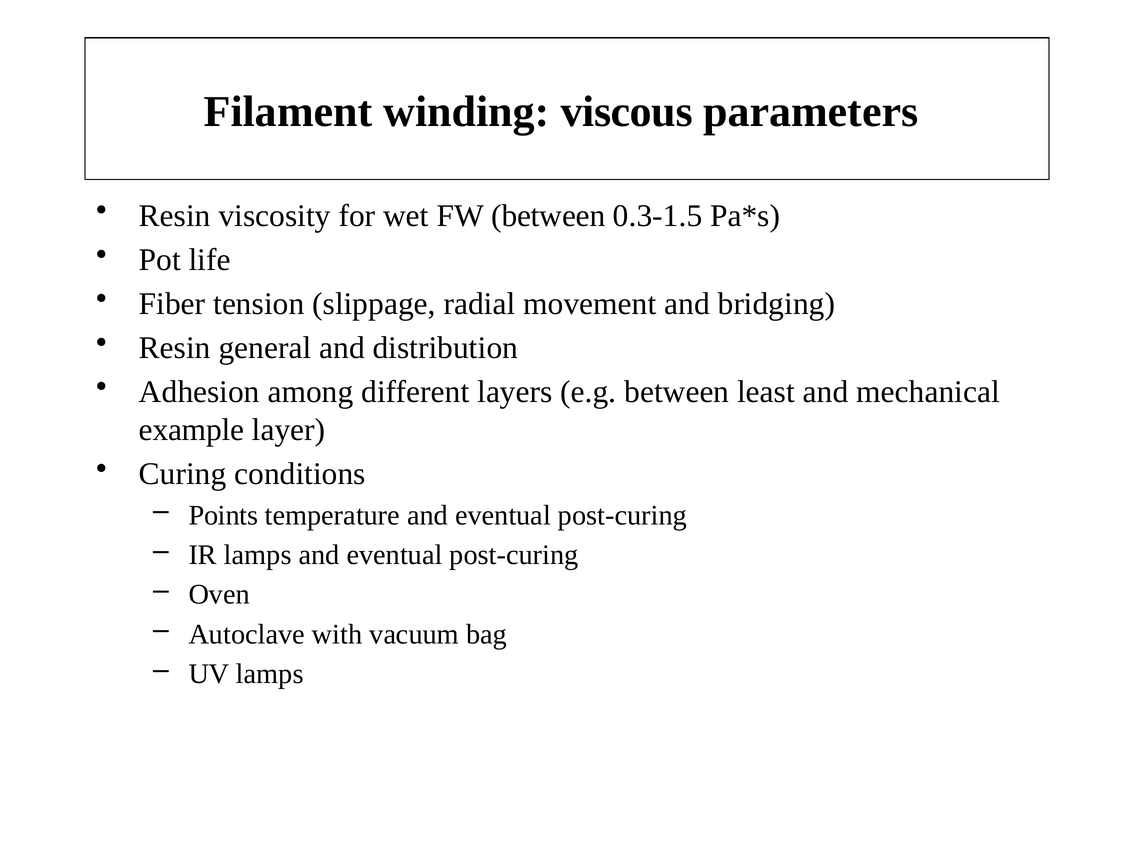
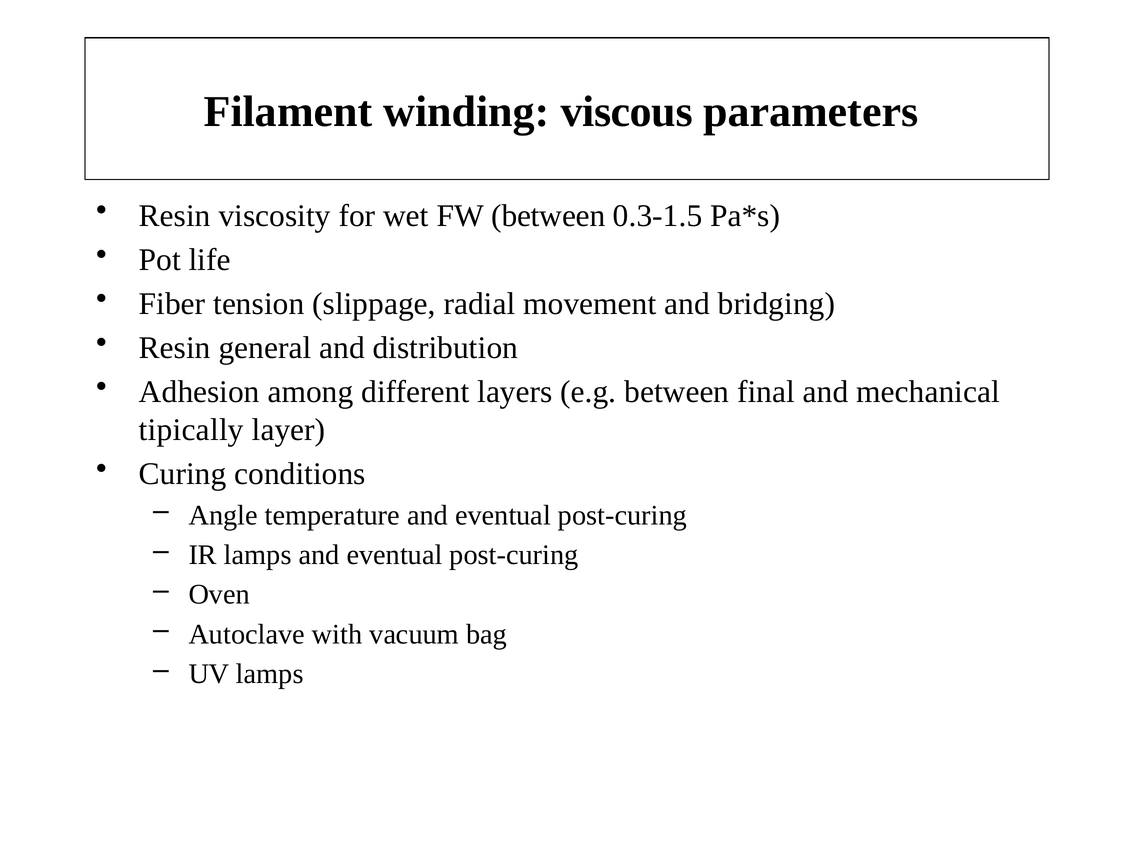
least: least -> final
example: example -> tipically
Points: Points -> Angle
